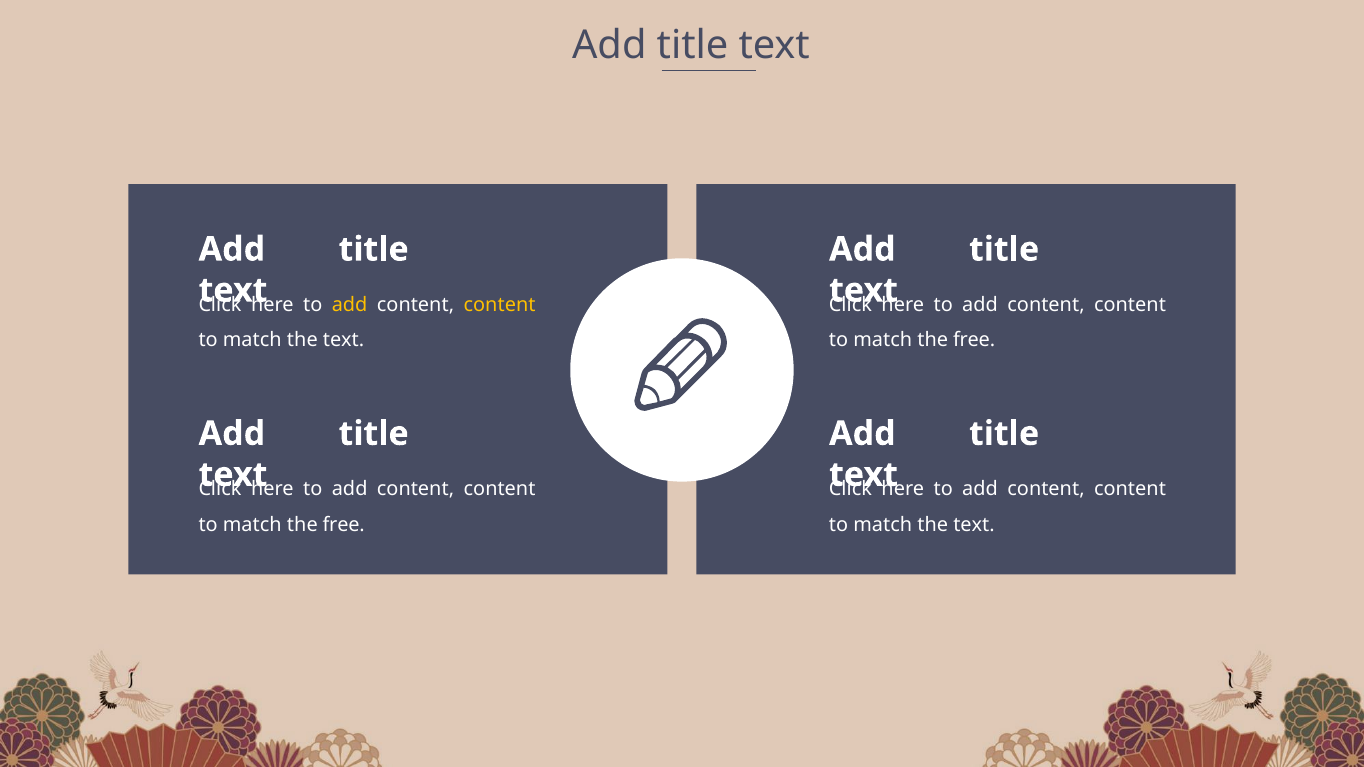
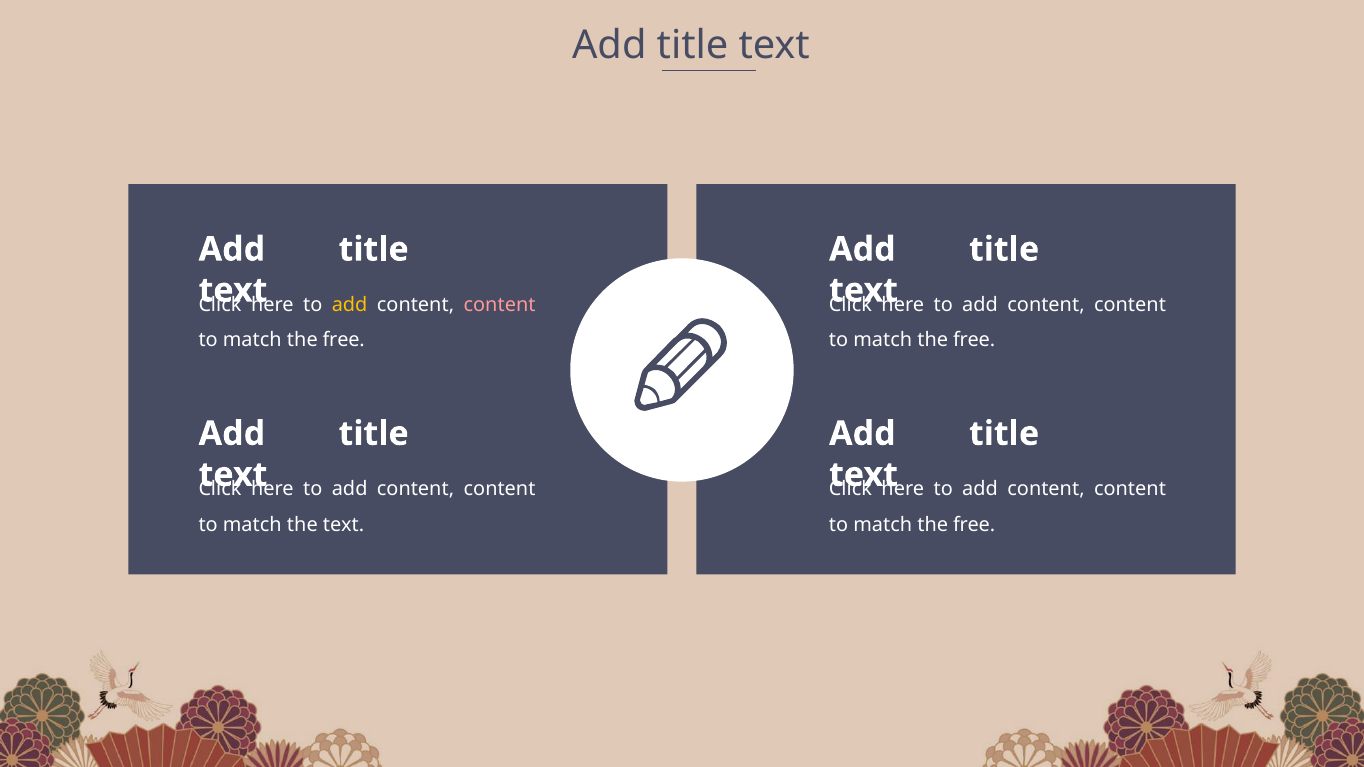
content at (500, 305) colour: yellow -> pink
text at (344, 340): text -> free
free at (344, 525): free -> text
text at (974, 525): text -> free
